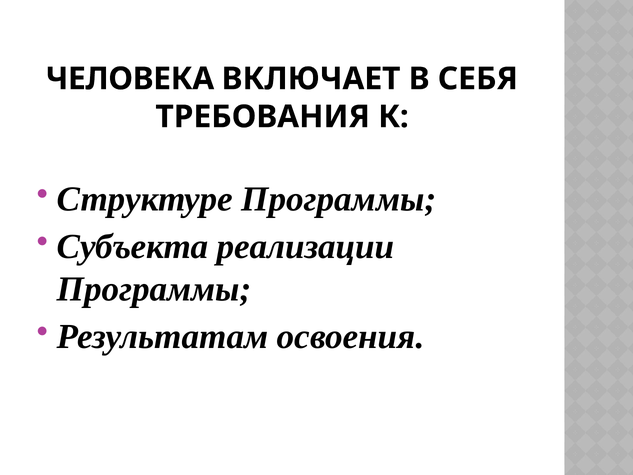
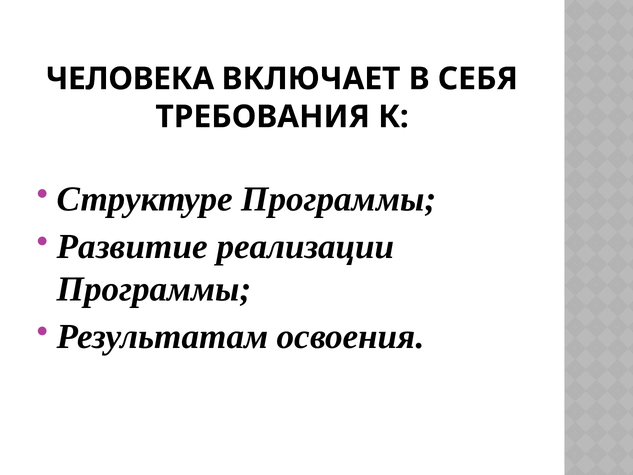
Субъекта: Субъекта -> Развитие
